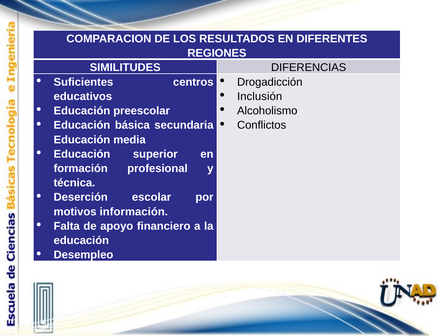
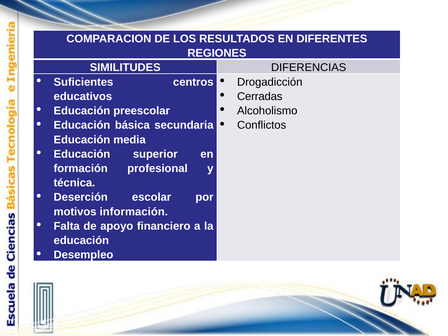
Inclusión: Inclusión -> Cerradas
